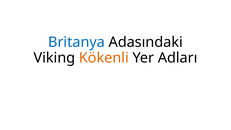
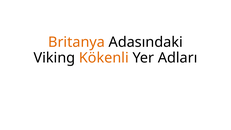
Britanya colour: blue -> orange
